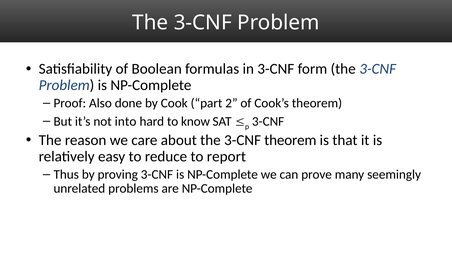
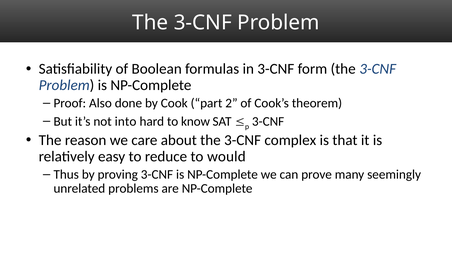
3-CNF theorem: theorem -> complex
report: report -> would
